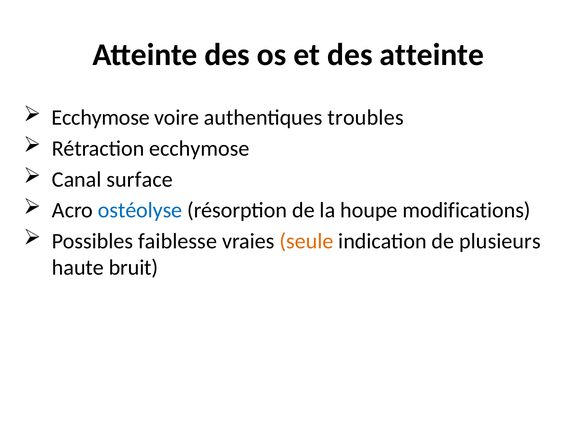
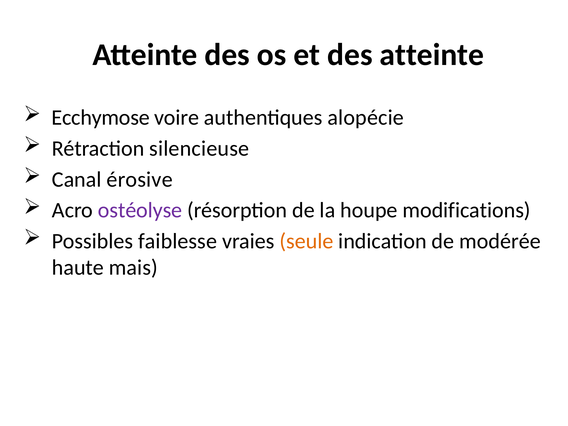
troubles: troubles -> alopécie
Rétraction ecchymose: ecchymose -> silencieuse
surface: surface -> érosive
ostéolyse colour: blue -> purple
plusieurs: plusieurs -> modérée
bruit: bruit -> mais
